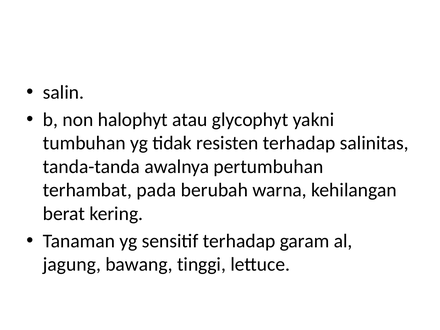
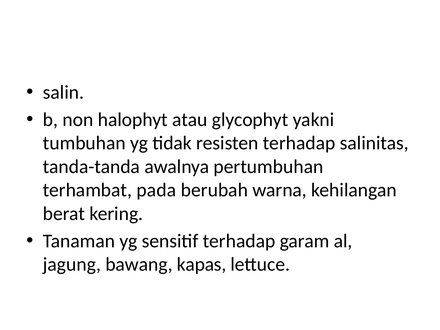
tinggi: tinggi -> kapas
